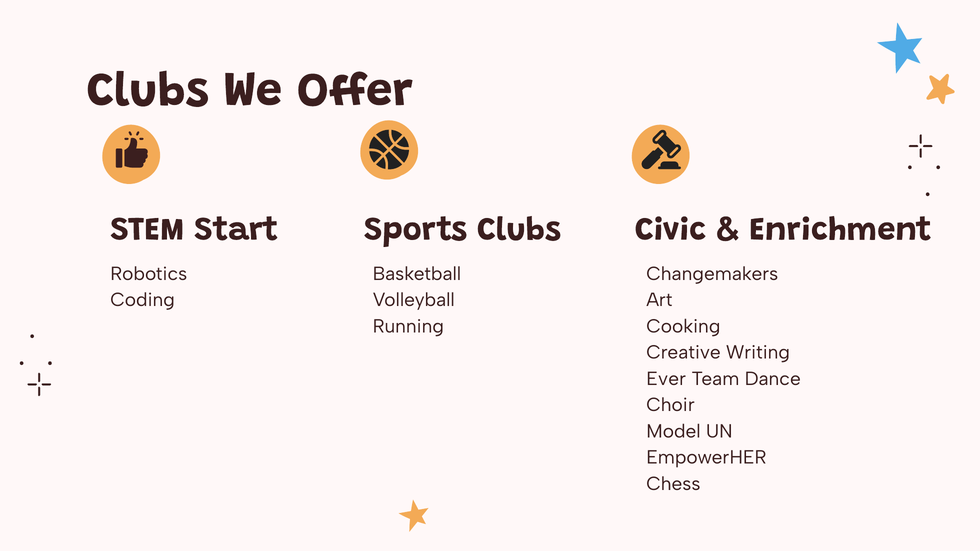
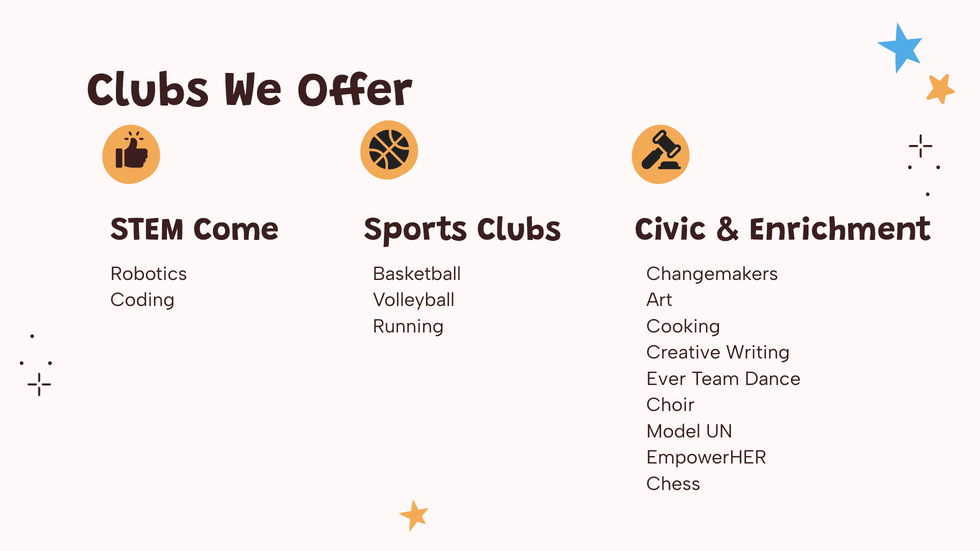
Start: Start -> Come
